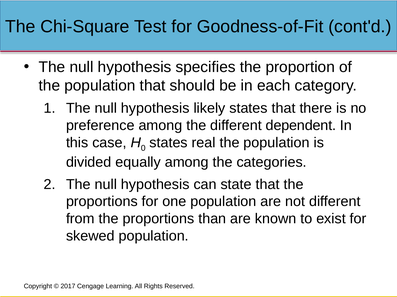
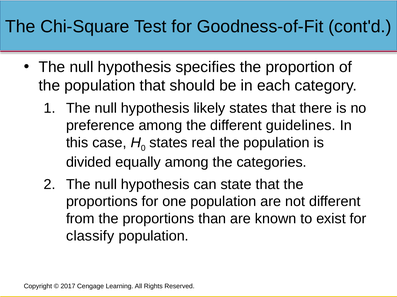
dependent: dependent -> guidelines
skewed: skewed -> classify
